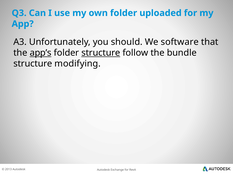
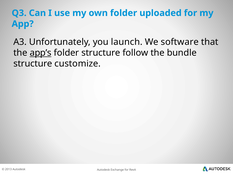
should: should -> launch
structure at (101, 53) underline: present -> none
modifying: modifying -> customize
